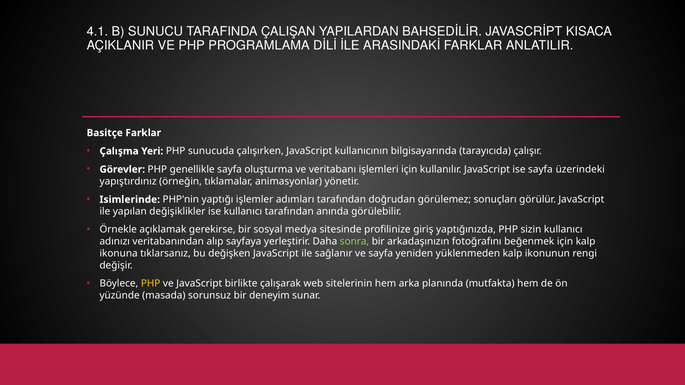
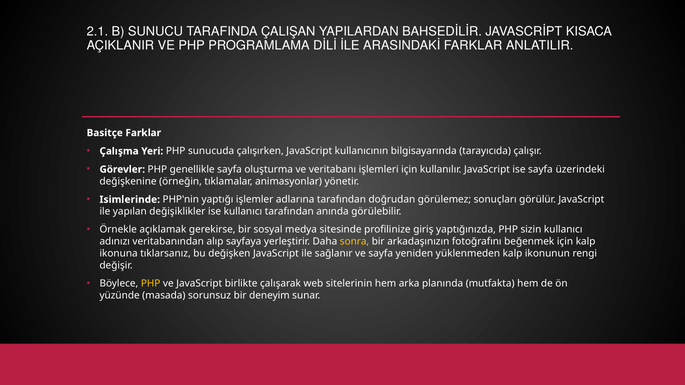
4.1: 4.1 -> 2.1
yapıştırdınız: yapıştırdınız -> değişkenine
adımları: adımları -> adlarına
sonra colour: light green -> yellow
